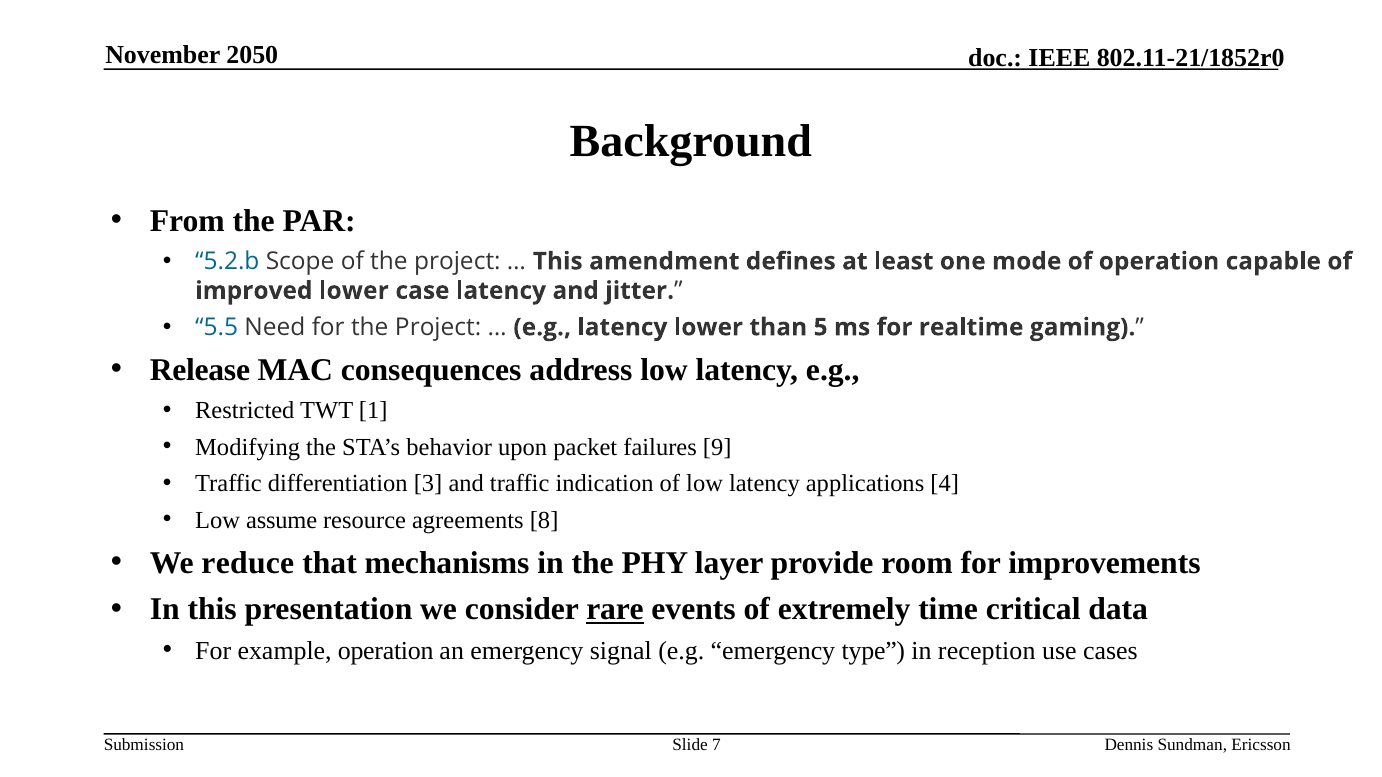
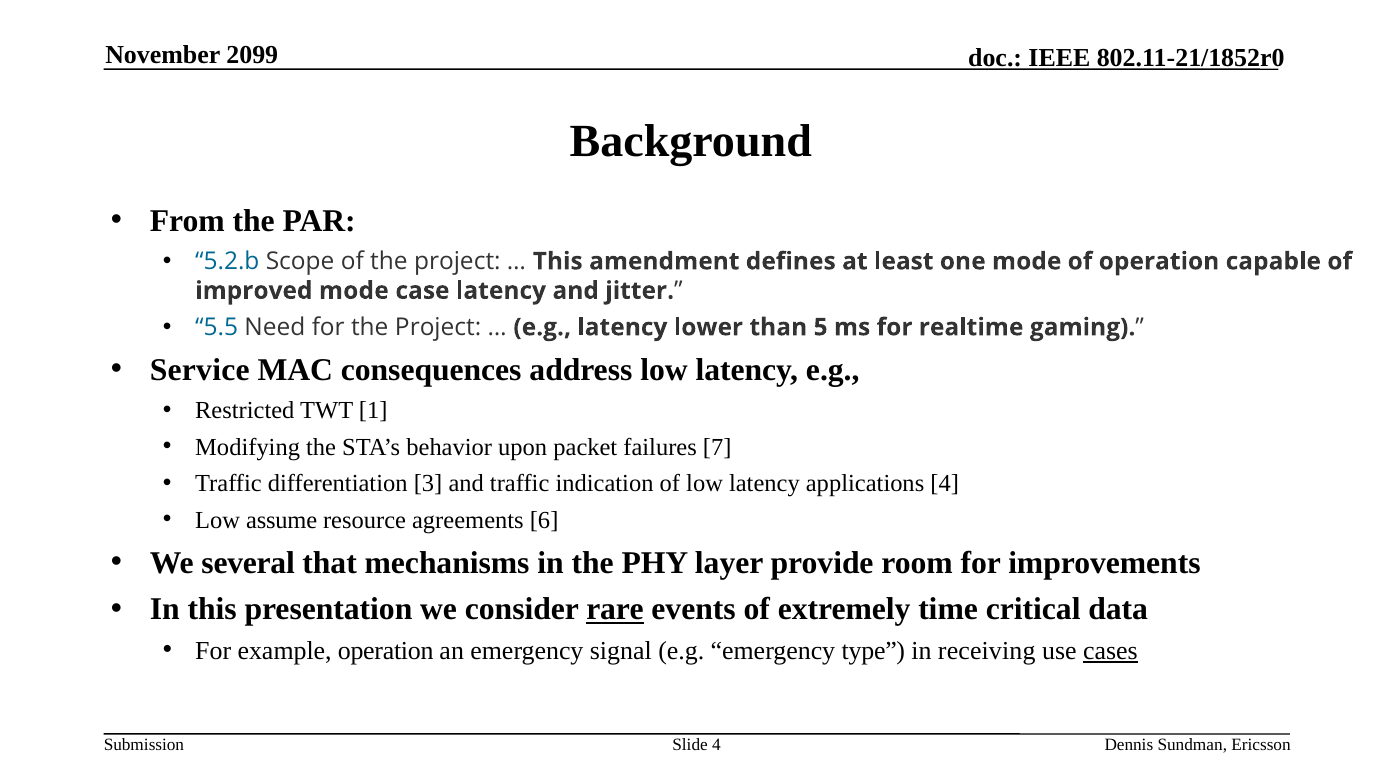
2050: 2050 -> 2099
improved lower: lower -> mode
Release: Release -> Service
9: 9 -> 7
8: 8 -> 6
reduce: reduce -> several
reception: reception -> receiving
cases underline: none -> present
Slide 7: 7 -> 4
